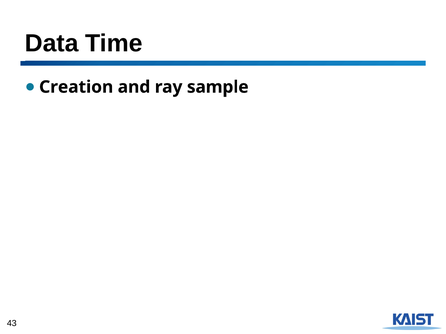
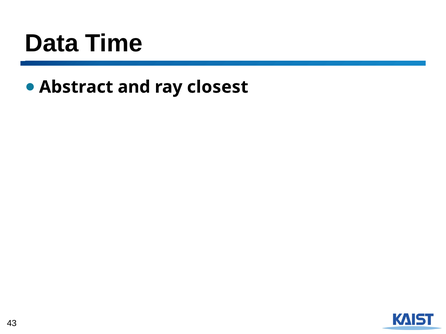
Creation: Creation -> Abstract
sample: sample -> closest
